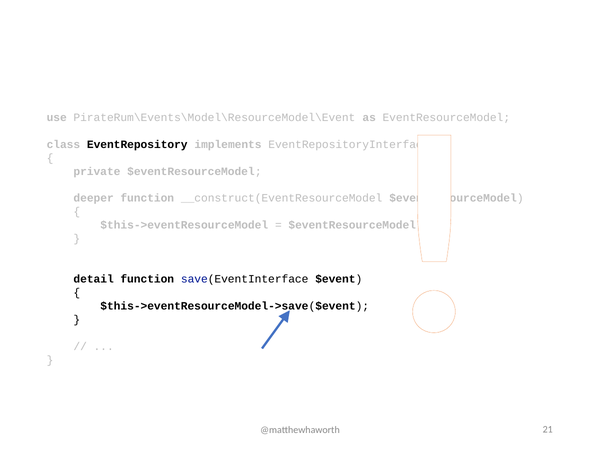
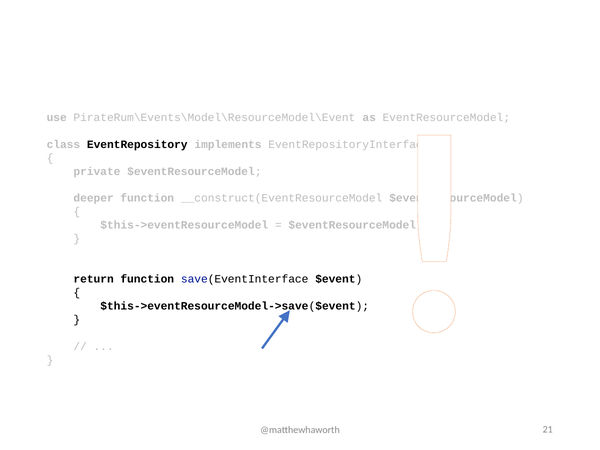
detail: detail -> return
